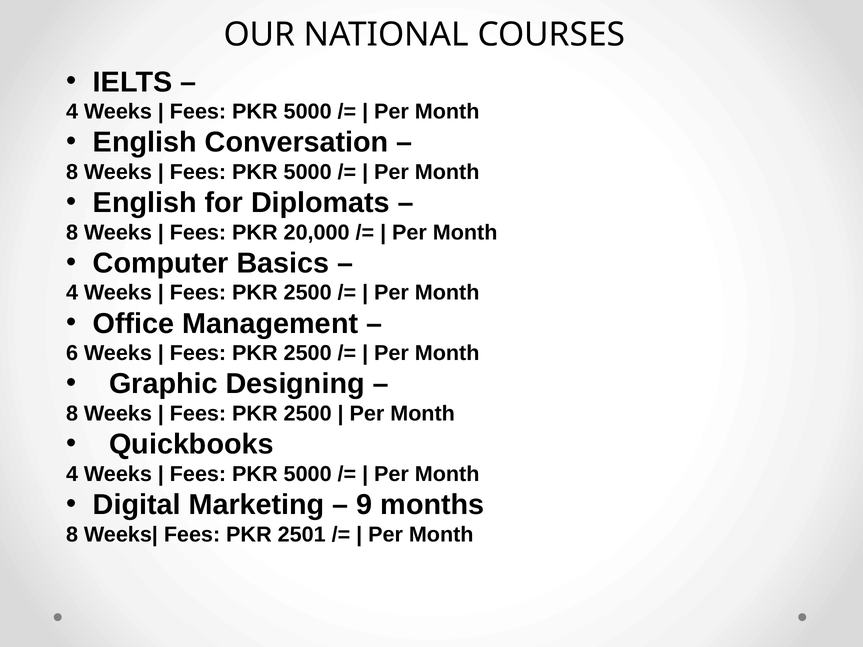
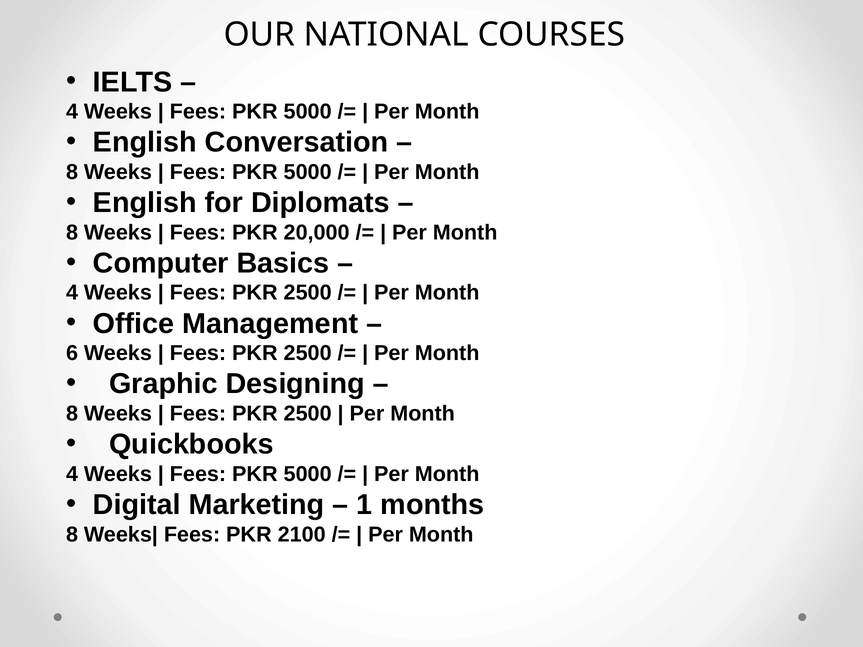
9: 9 -> 1
2501: 2501 -> 2100
